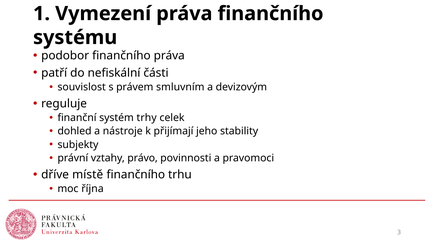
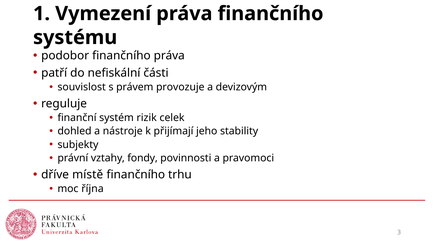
smluvním: smluvním -> provozuje
trhy: trhy -> rizik
právo: právo -> fondy
